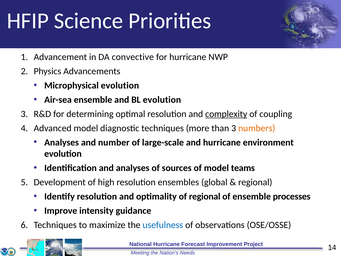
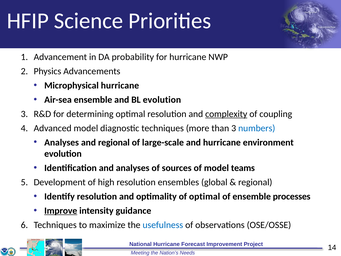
convective: convective -> probability
Microphysical evolution: evolution -> hurricane
numbers colour: orange -> blue
and number: number -> regional
of regional: regional -> optimal
Improve underline: none -> present
